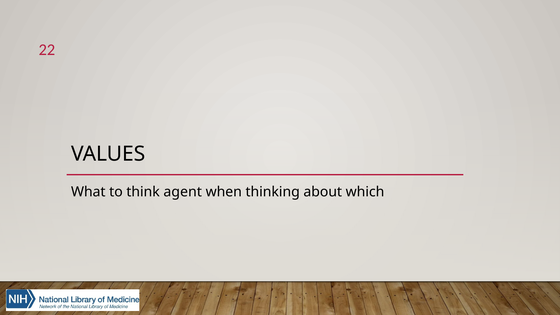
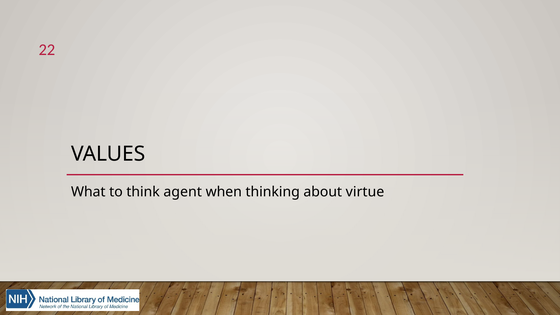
which: which -> virtue
